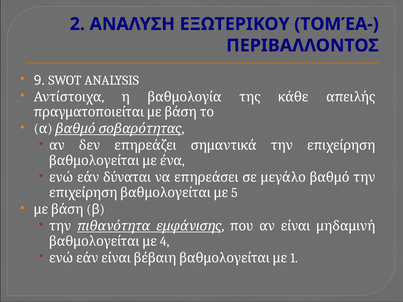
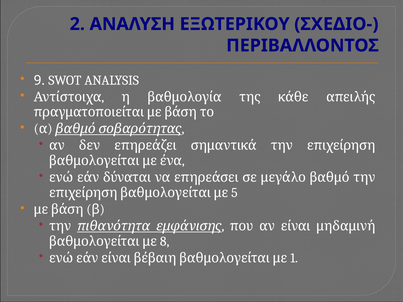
ΤΟΜΈΑ-: ΤΟΜΈΑ- -> ΣΧΕΔΙΟ-
4: 4 -> 8
